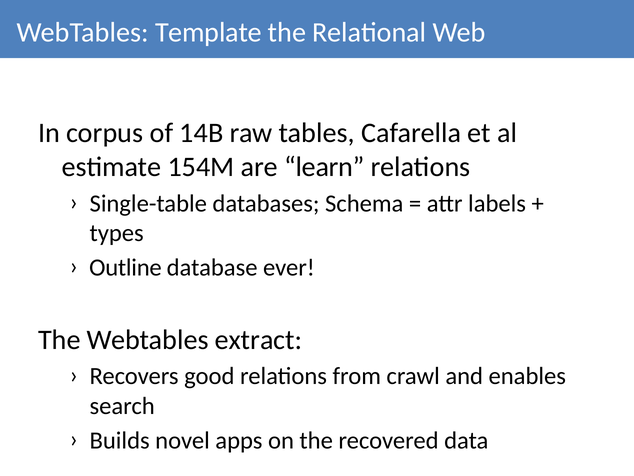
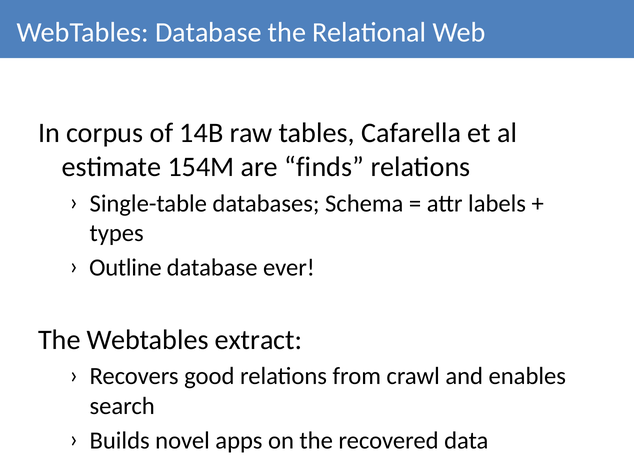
WebTables Template: Template -> Database
learn: learn -> finds
